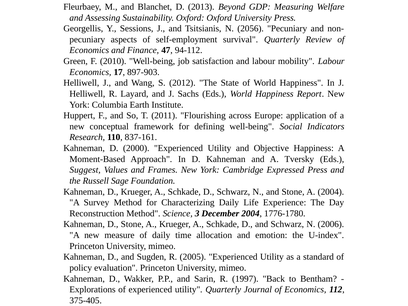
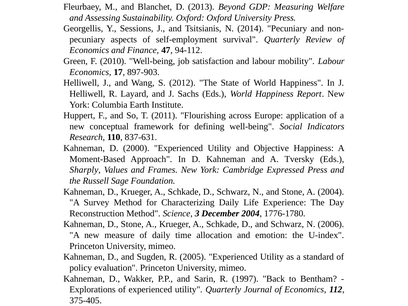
2056: 2056 -> 2014
837-161: 837-161 -> 837-631
Suggest: Suggest -> Sharply
